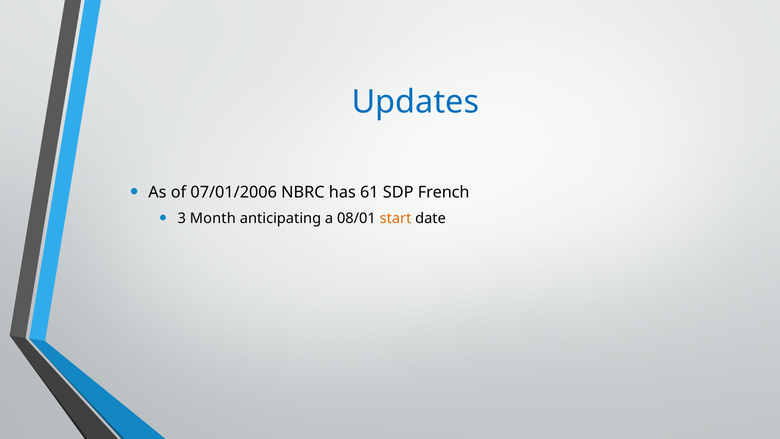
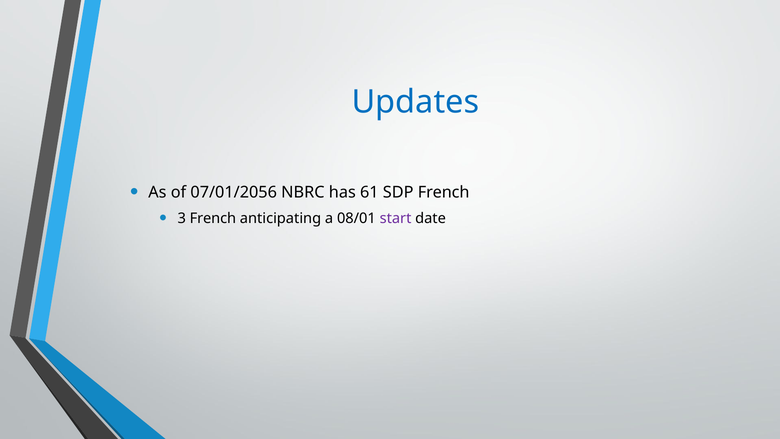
07/01/2006: 07/01/2006 -> 07/01/2056
3 Month: Month -> French
start colour: orange -> purple
